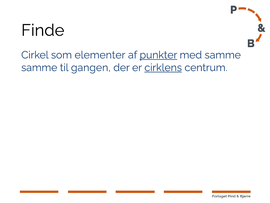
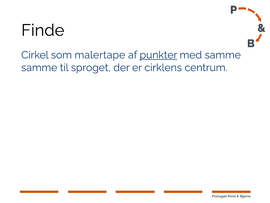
elementer: elementer -> malertape
gangen: gangen -> sproget
cirklens underline: present -> none
